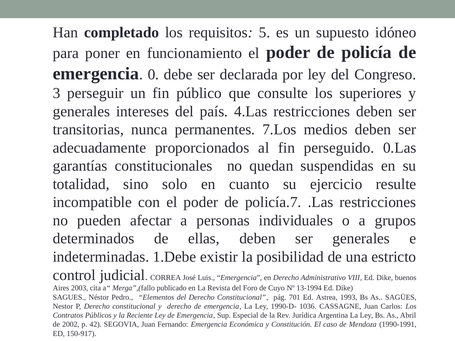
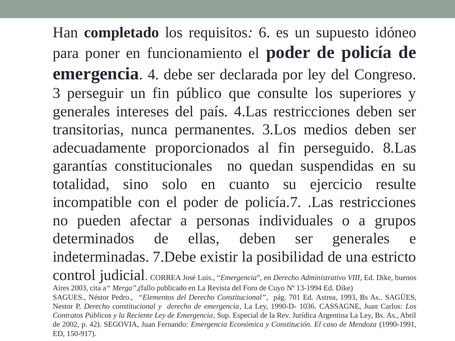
5: 5 -> 6
0: 0 -> 4
7.Los: 7.Los -> 3.Los
0.Las: 0.Las -> 8.Las
1.Debe: 1.Debe -> 7.Debe
